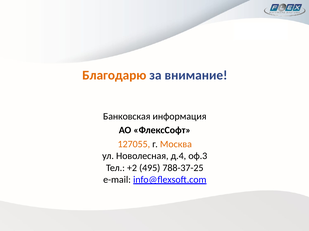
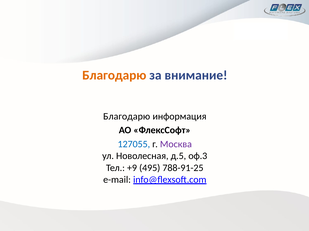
Банковская at (127, 117): Банковская -> Благодарю
127055 colour: orange -> blue
Москва colour: orange -> purple
д.4: д.4 -> д.5
+2: +2 -> +9
788-37-25: 788-37-25 -> 788-91-25
